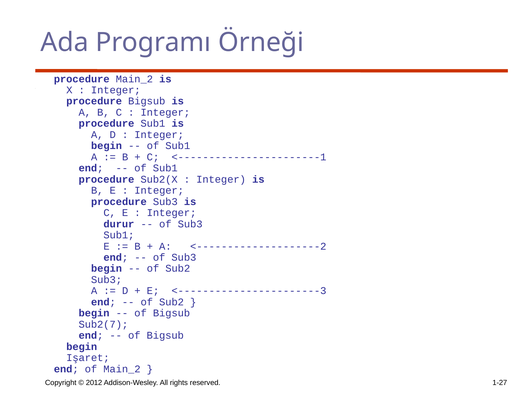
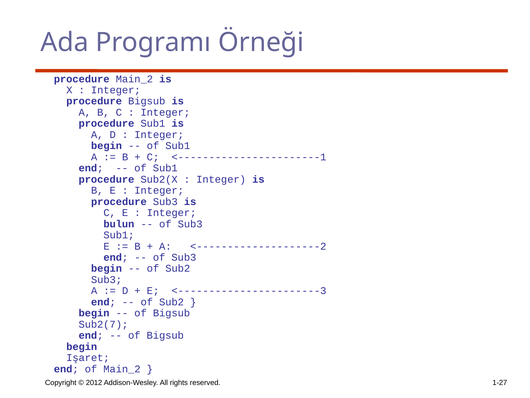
durur: durur -> bulun
